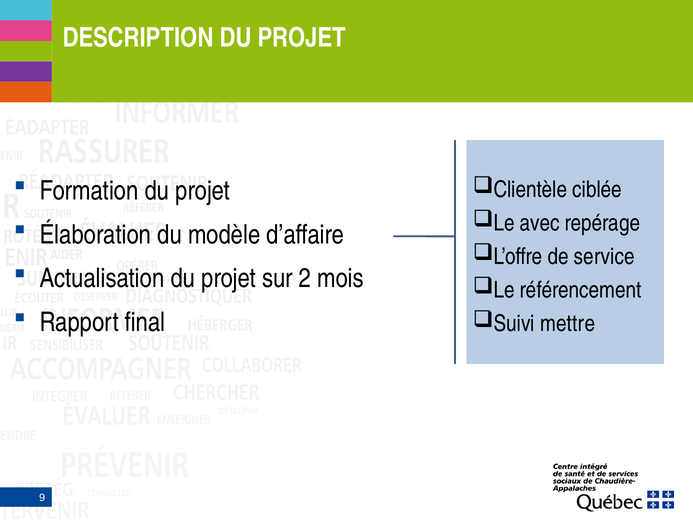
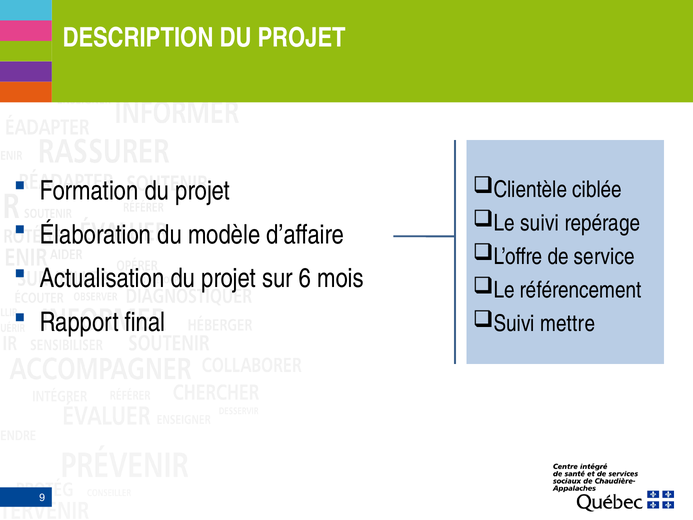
Le avec: avec -> suivi
2: 2 -> 6
